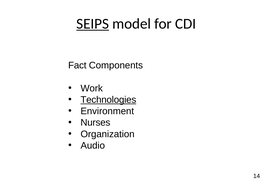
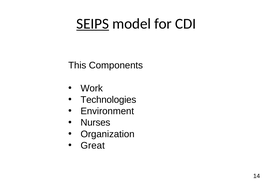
Fact: Fact -> This
Technologies underline: present -> none
Audio: Audio -> Great
